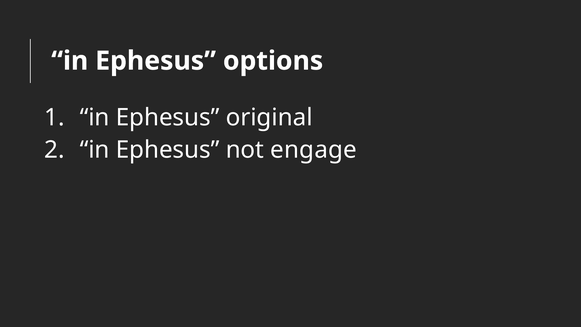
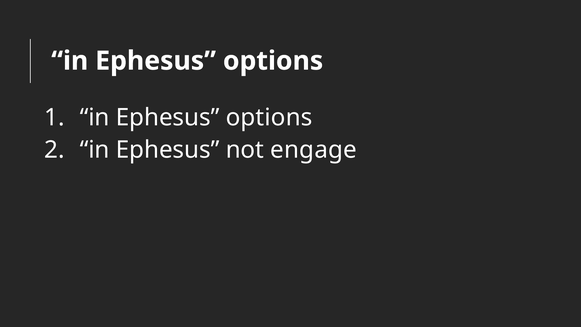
original at (269, 118): original -> options
